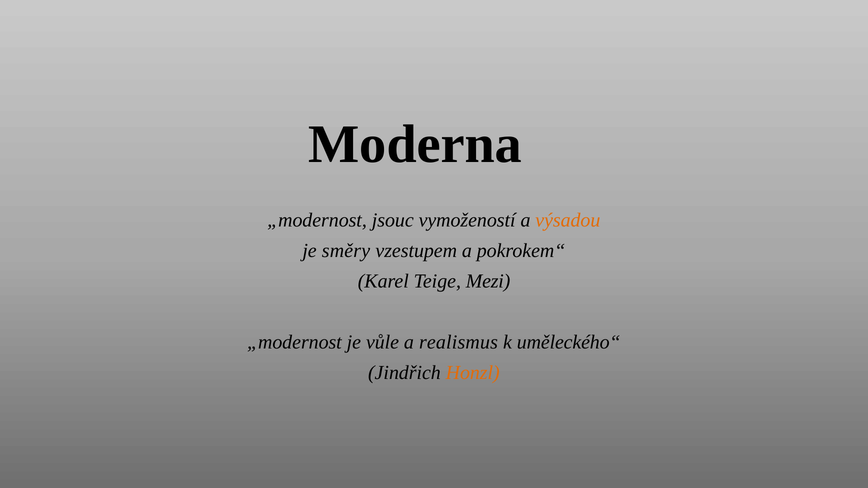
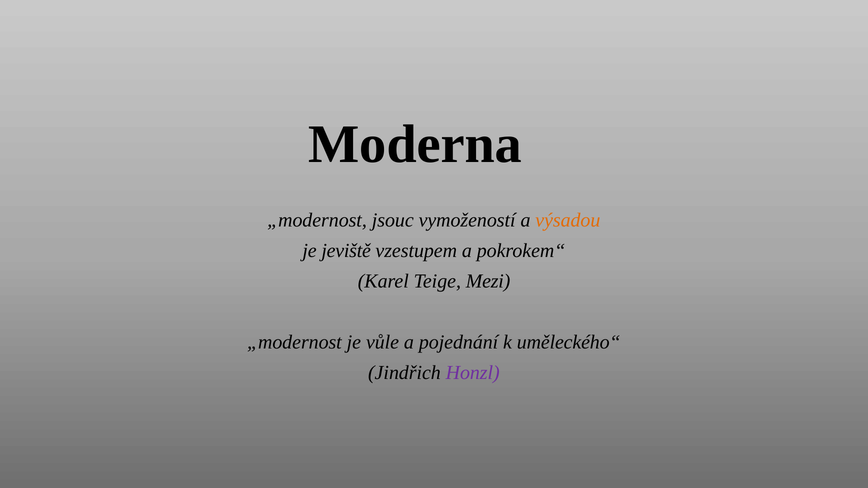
směry: směry -> jeviště
realismus: realismus -> pojednání
Honzl colour: orange -> purple
